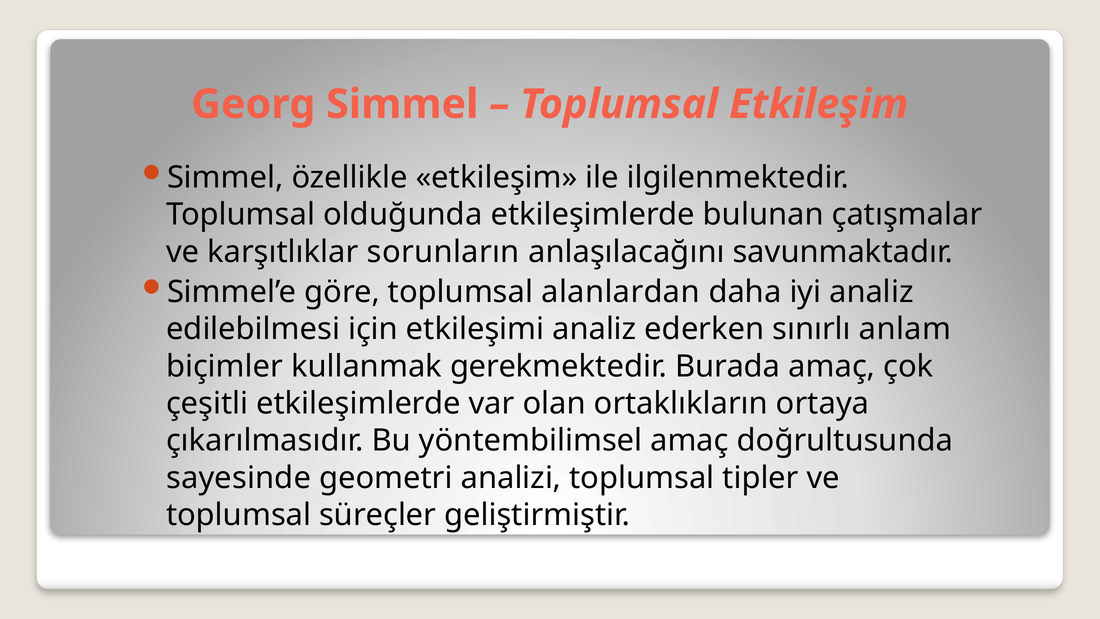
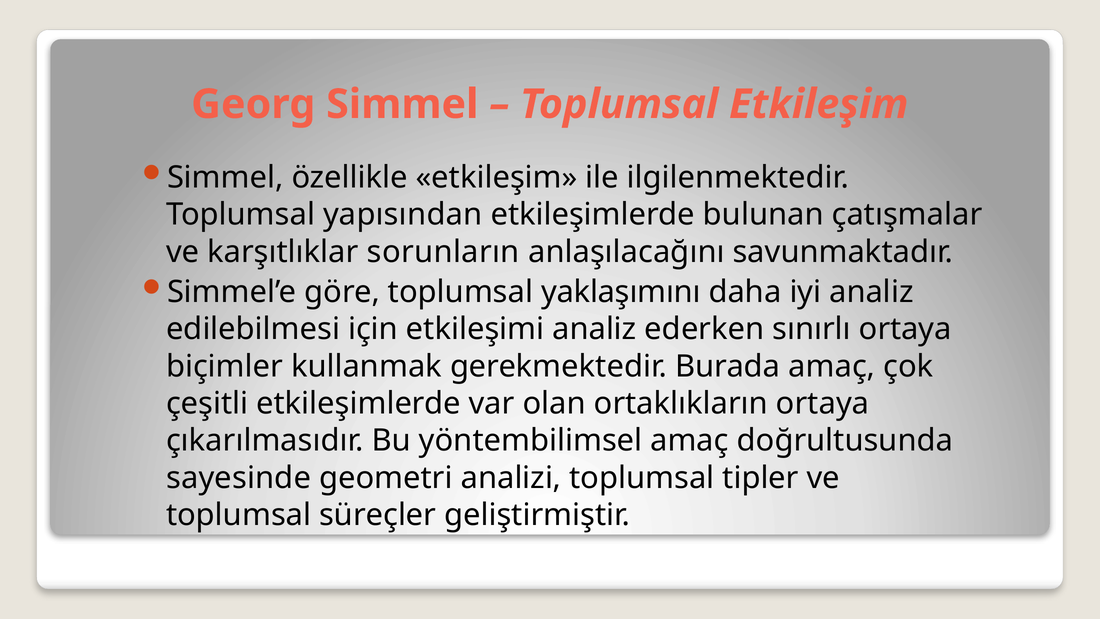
olduğunda: olduğunda -> yapısından
alanlardan: alanlardan -> yaklaşımını
sınırlı anlam: anlam -> ortaya
